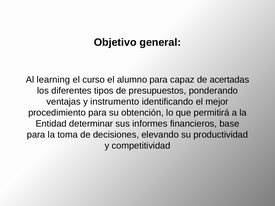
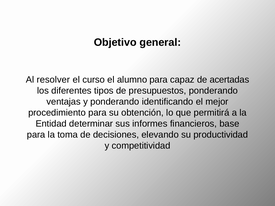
learning: learning -> resolver
y instrumento: instrumento -> ponderando
